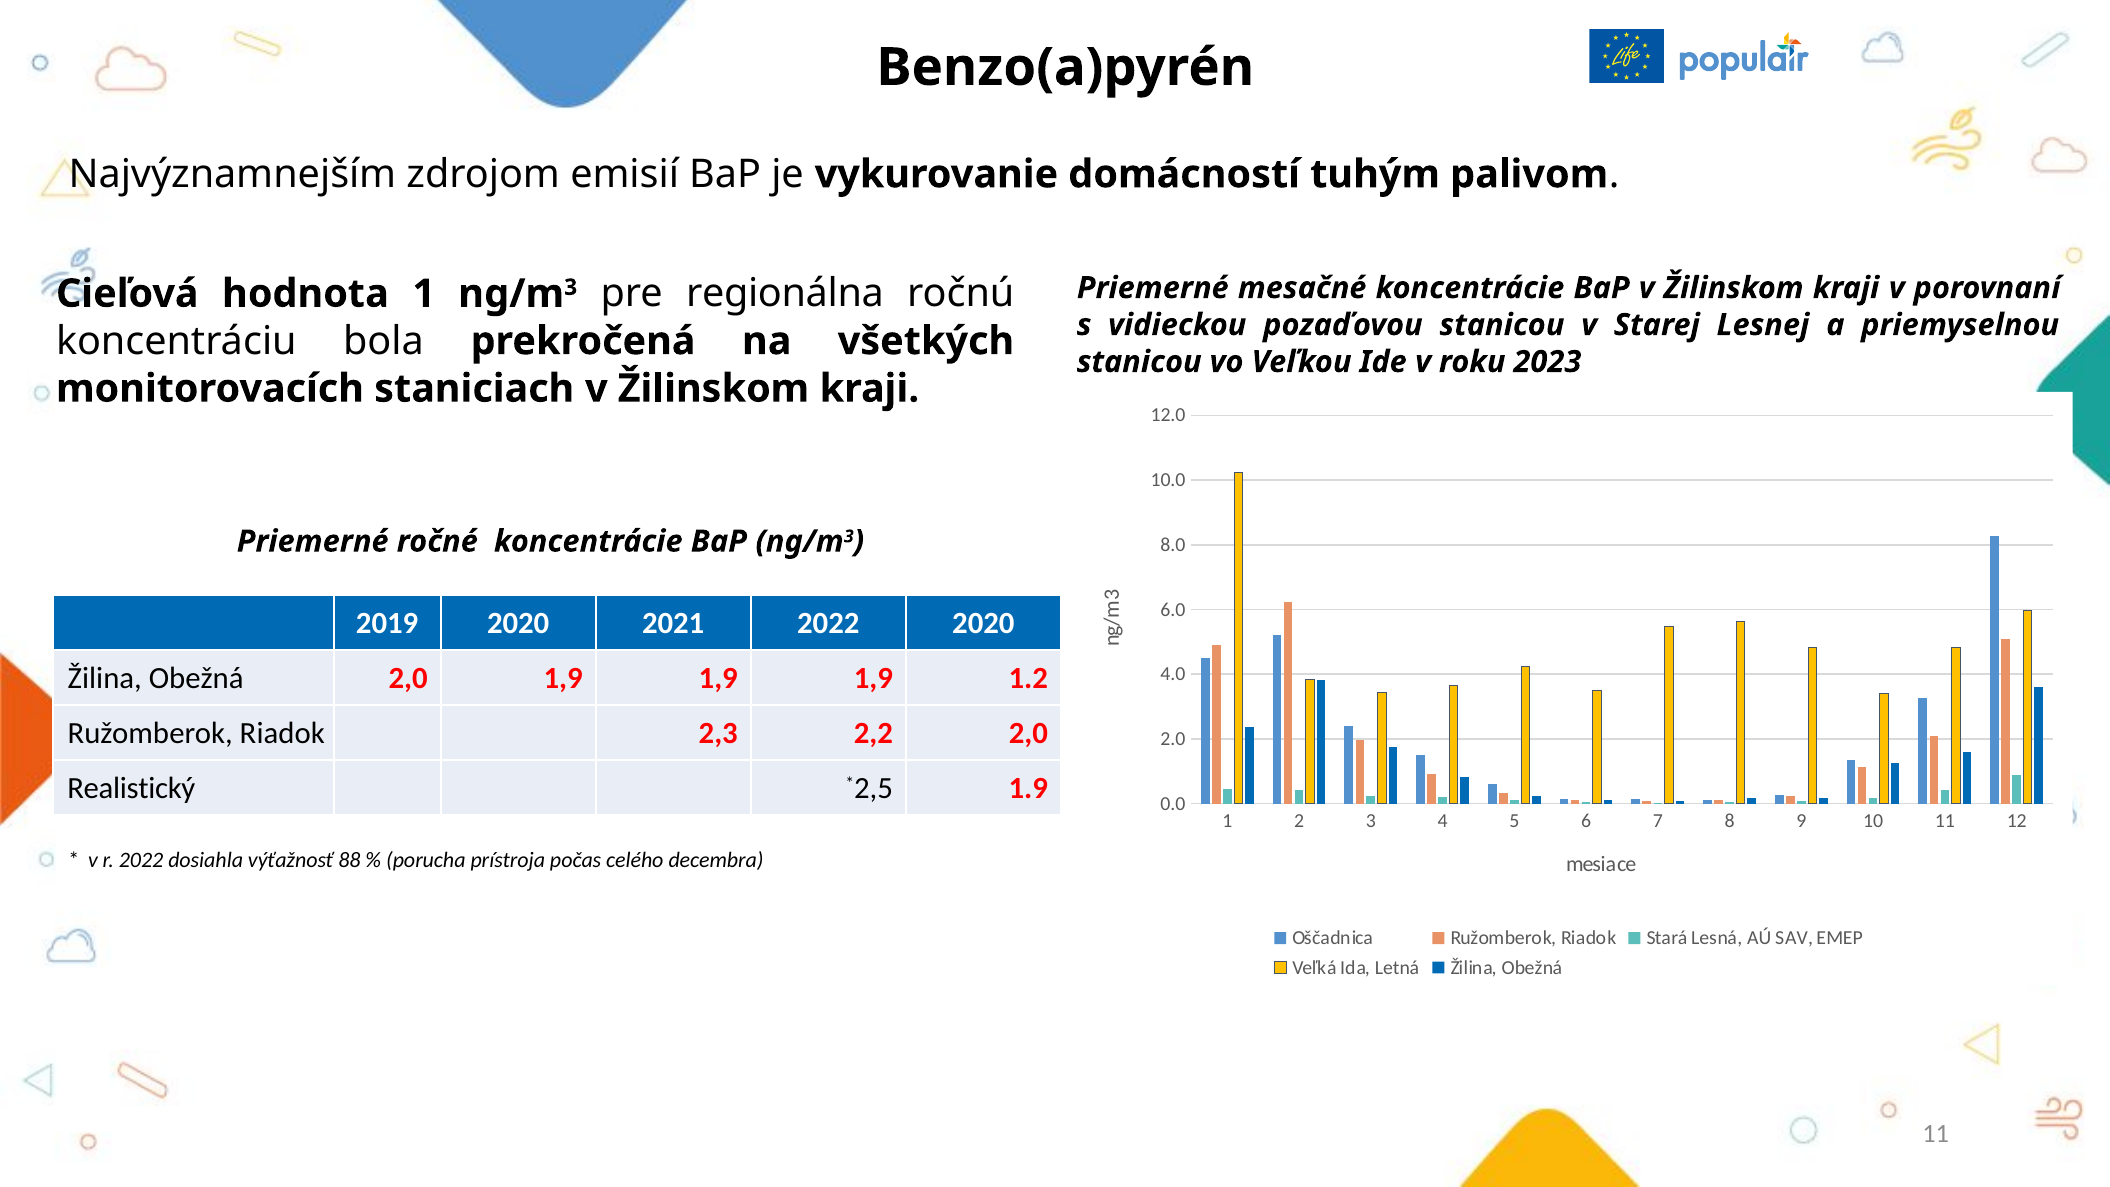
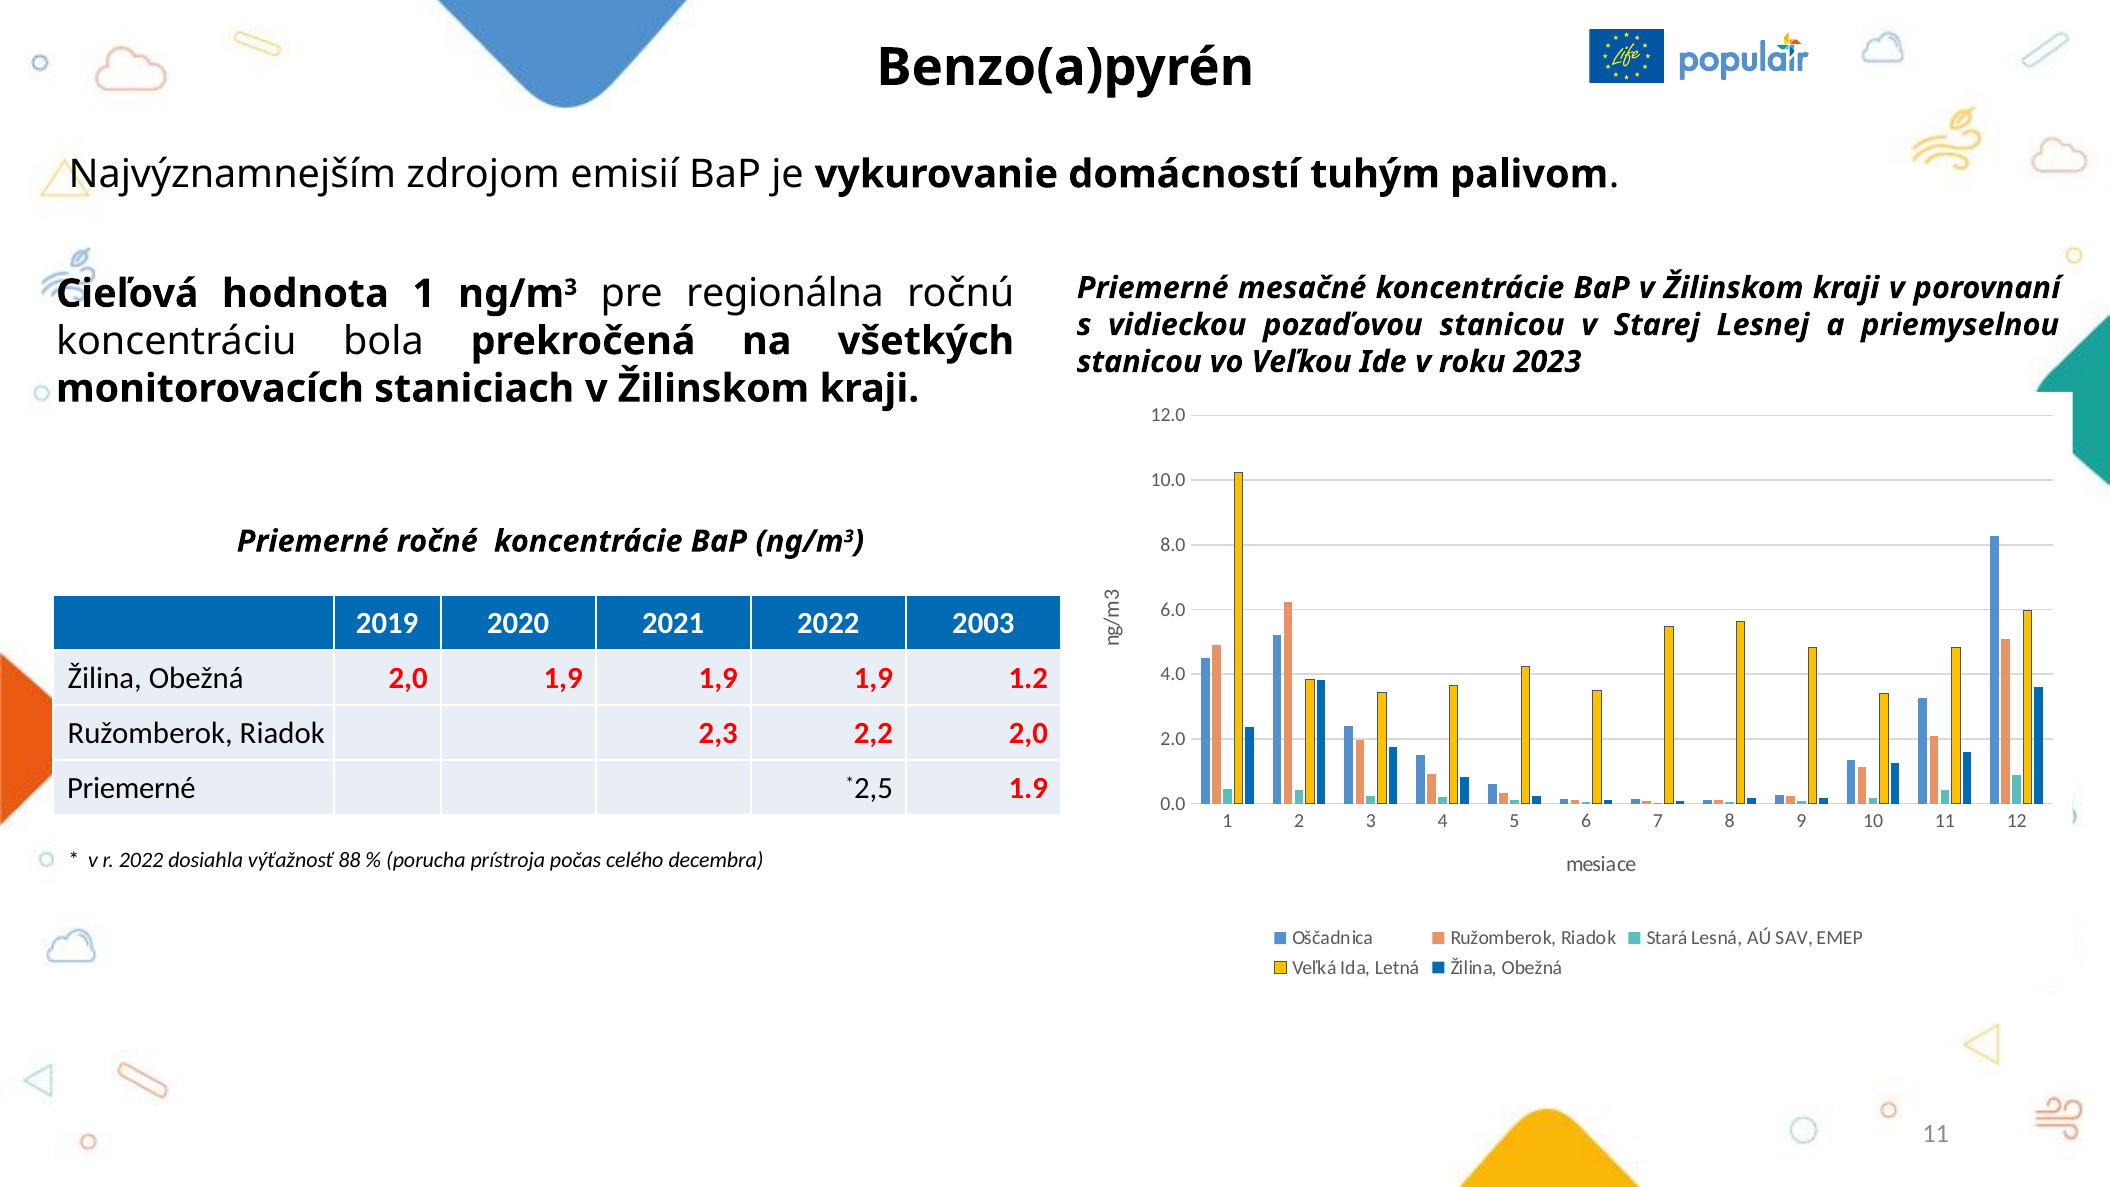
2022 2020: 2020 -> 2003
Realistický at (131, 788): Realistický -> Priemerné
